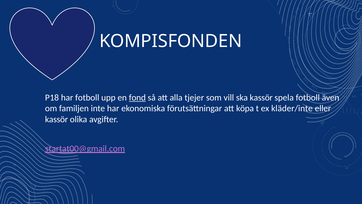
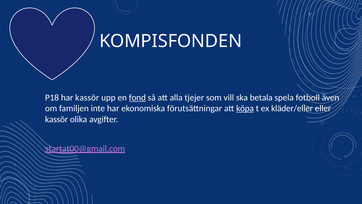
har fotboll: fotboll -> kassör
ska kassör: kassör -> betala
köpa underline: none -> present
kläder/inte: kläder/inte -> kläder/eller
